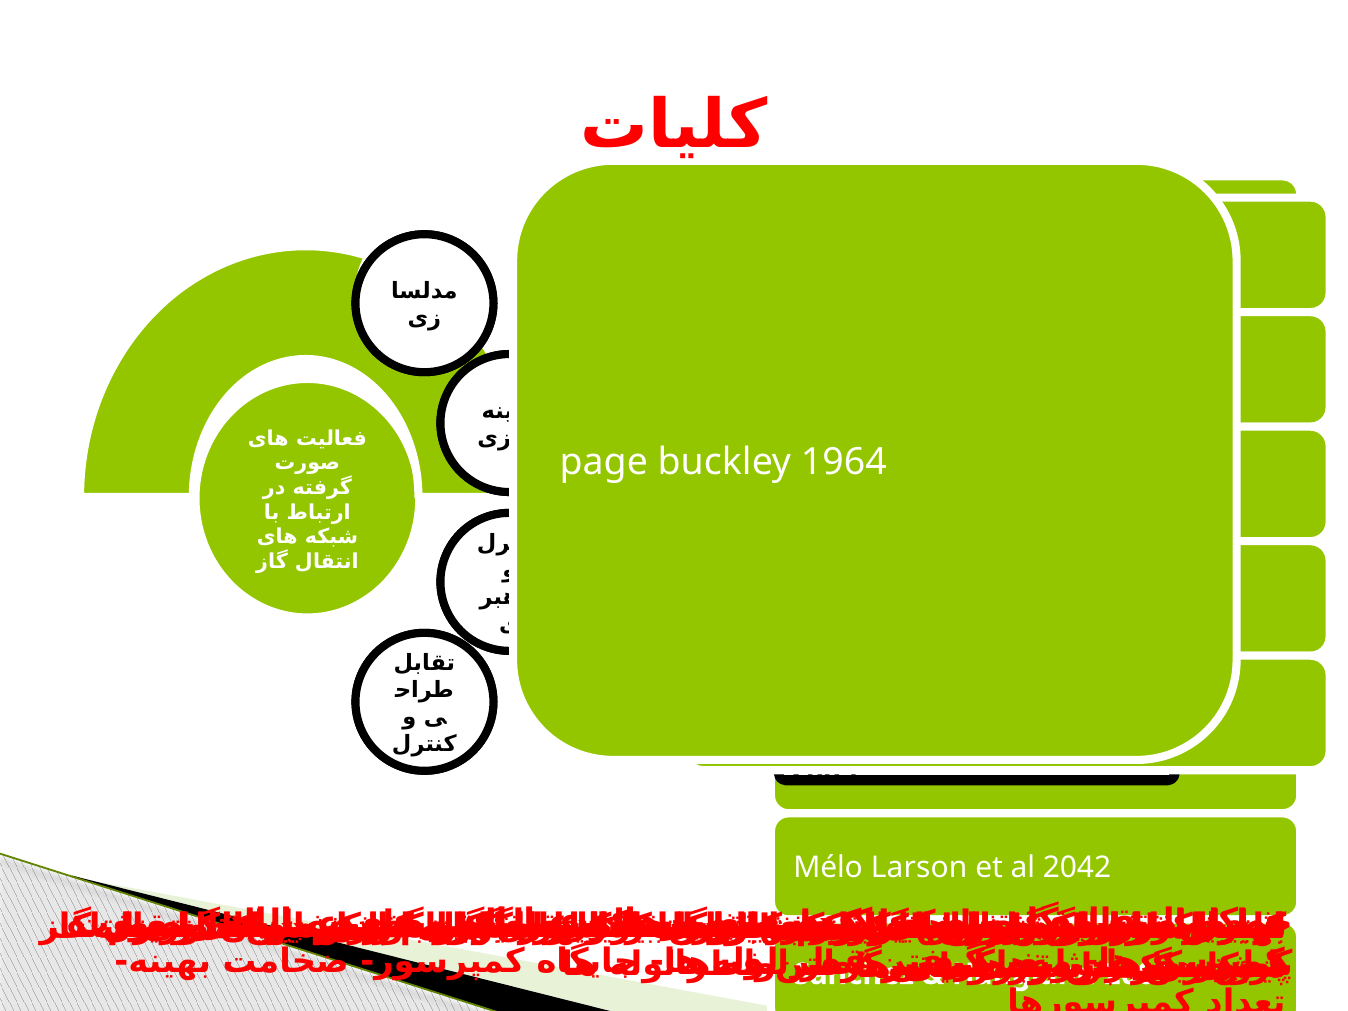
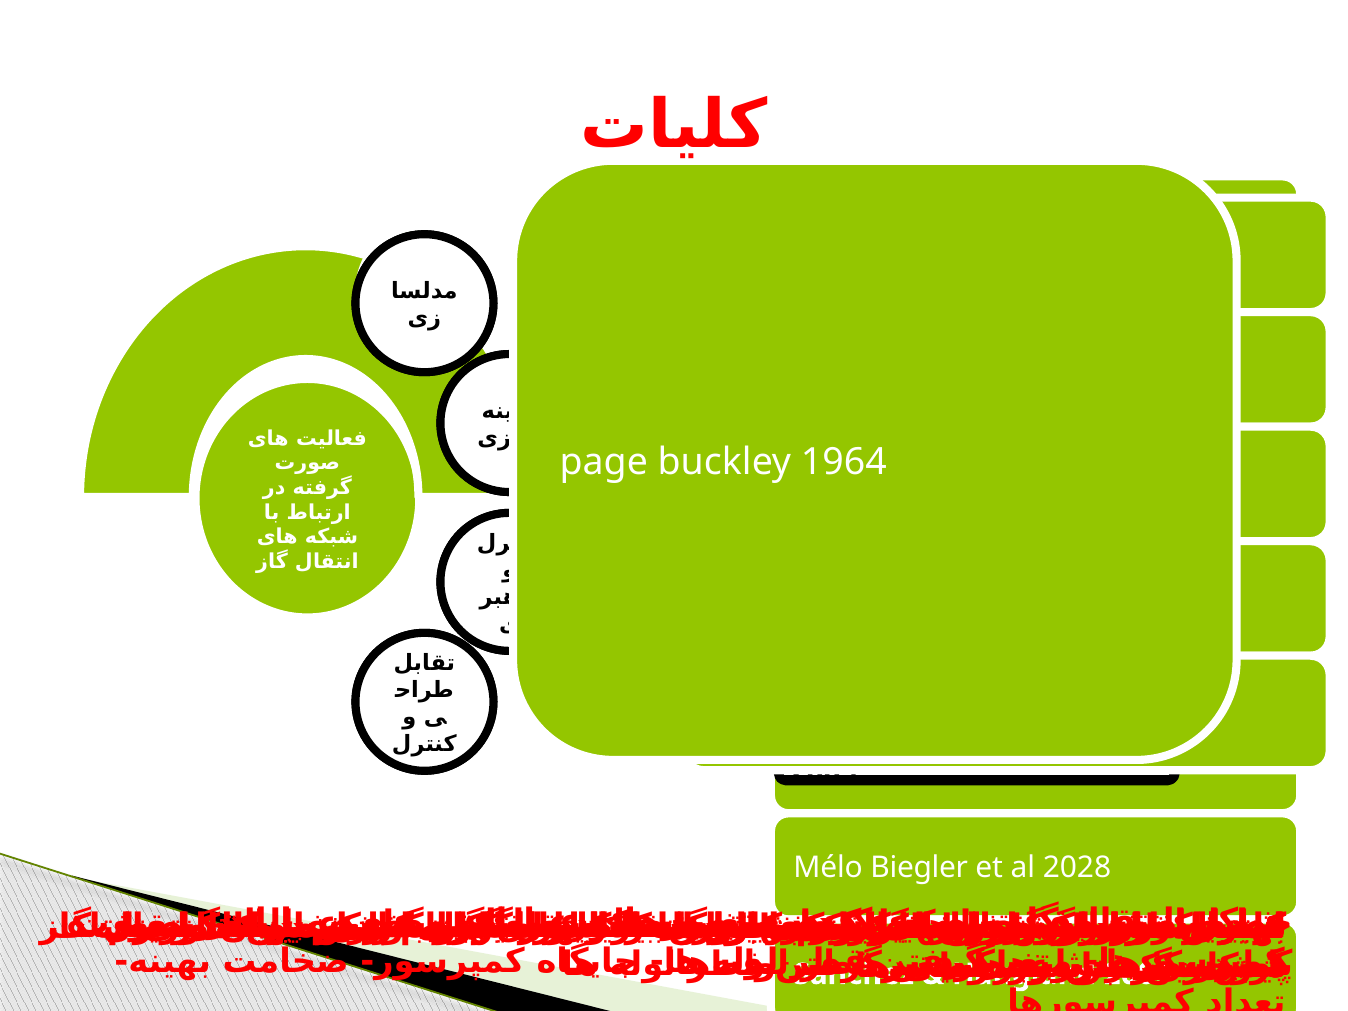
Mélo Larson: Larson -> Biegler
2042: 2042 -> 2028
